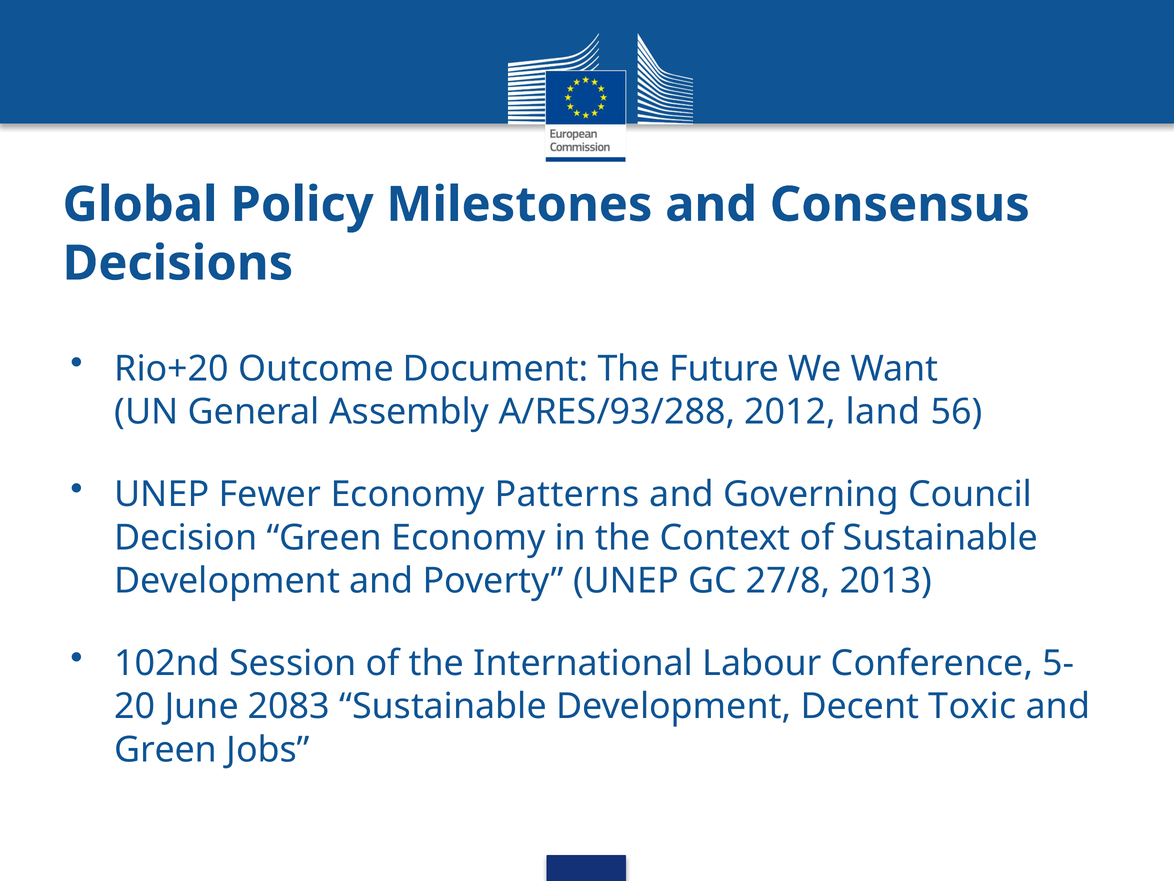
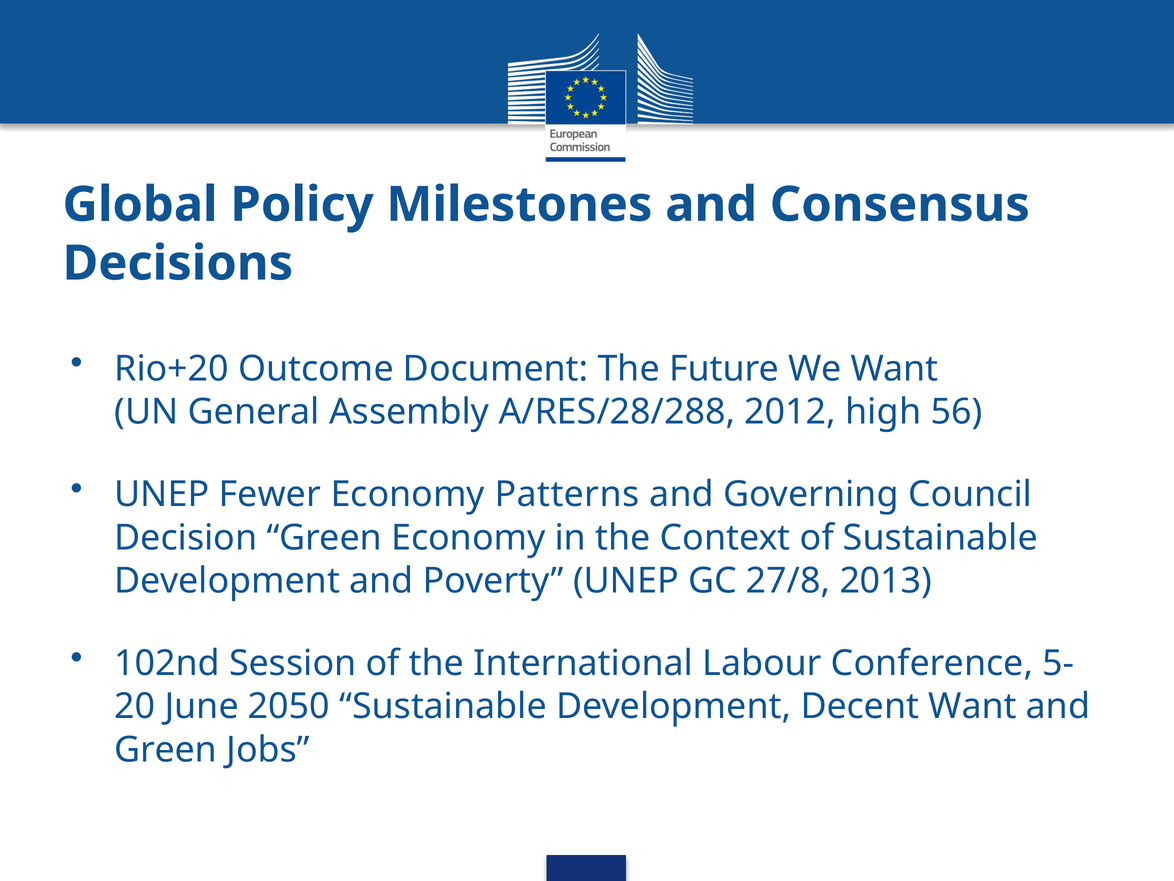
A/RES/93/288: A/RES/93/288 -> A/RES/28/288
land: land -> high
2083: 2083 -> 2050
Decent Toxic: Toxic -> Want
